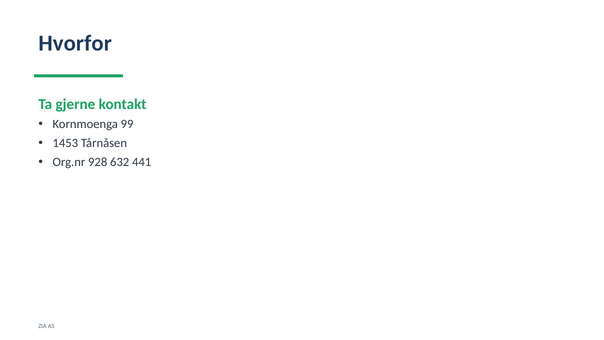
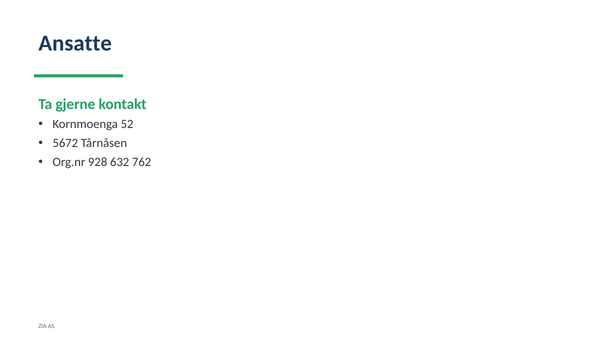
Hvorfor: Hvorfor -> Ansatte
99: 99 -> 52
1453: 1453 -> 5672
441: 441 -> 762
